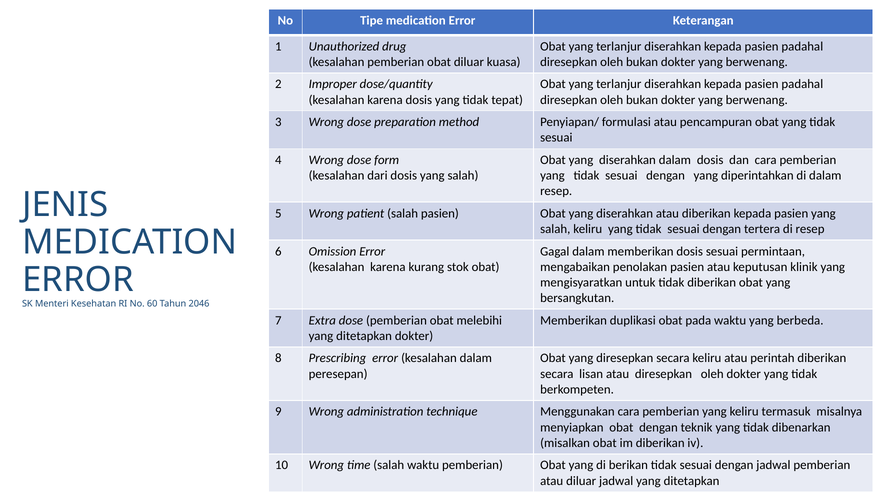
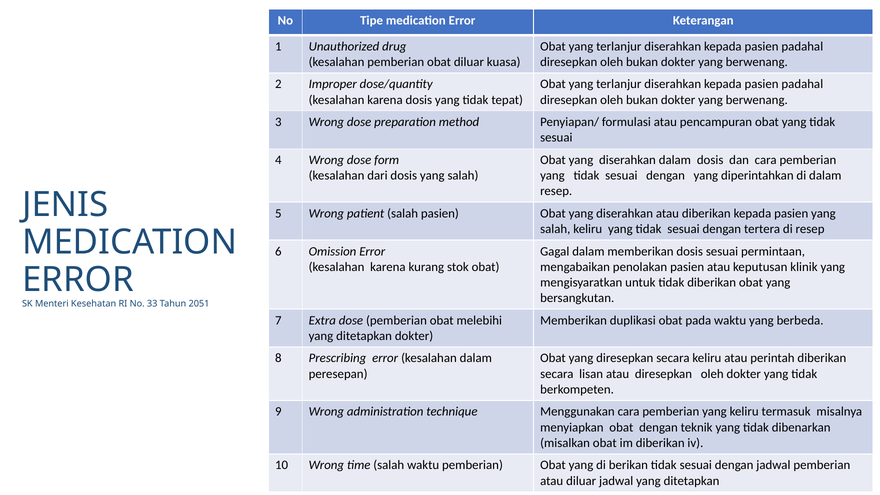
60: 60 -> 33
2046: 2046 -> 2051
